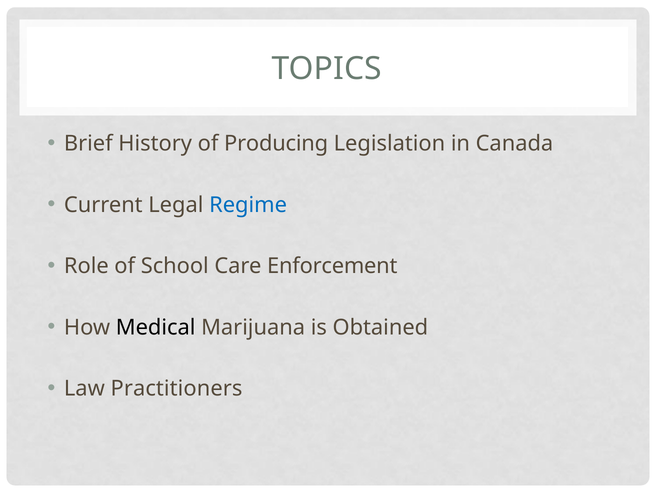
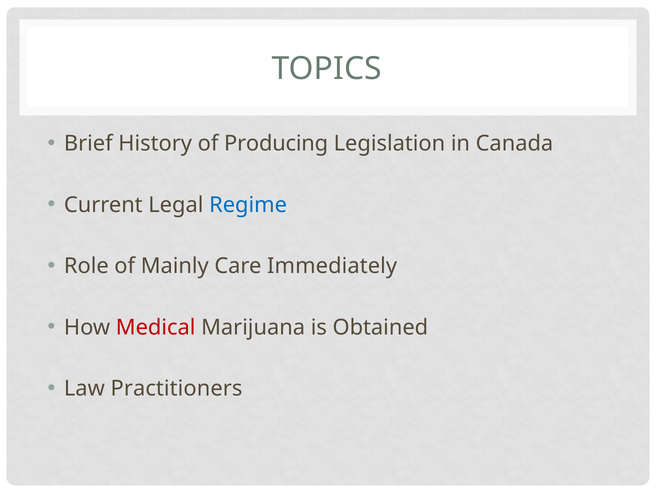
School: School -> Mainly
Enforcement: Enforcement -> Immediately
Medical colour: black -> red
